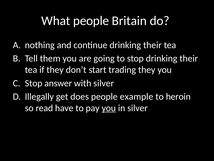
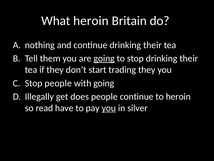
What people: people -> heroin
going at (104, 58) underline: none -> present
Stop answer: answer -> people
with silver: silver -> going
people example: example -> continue
